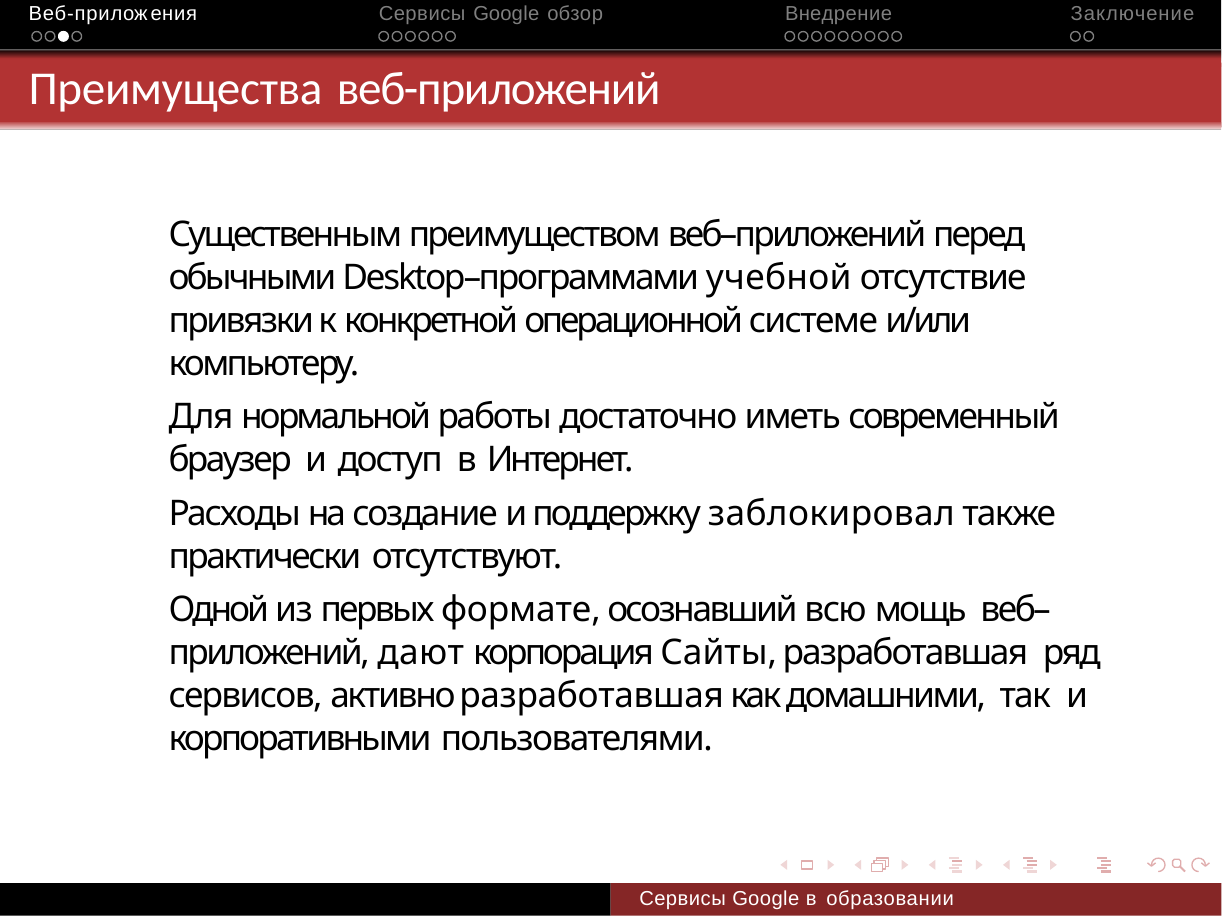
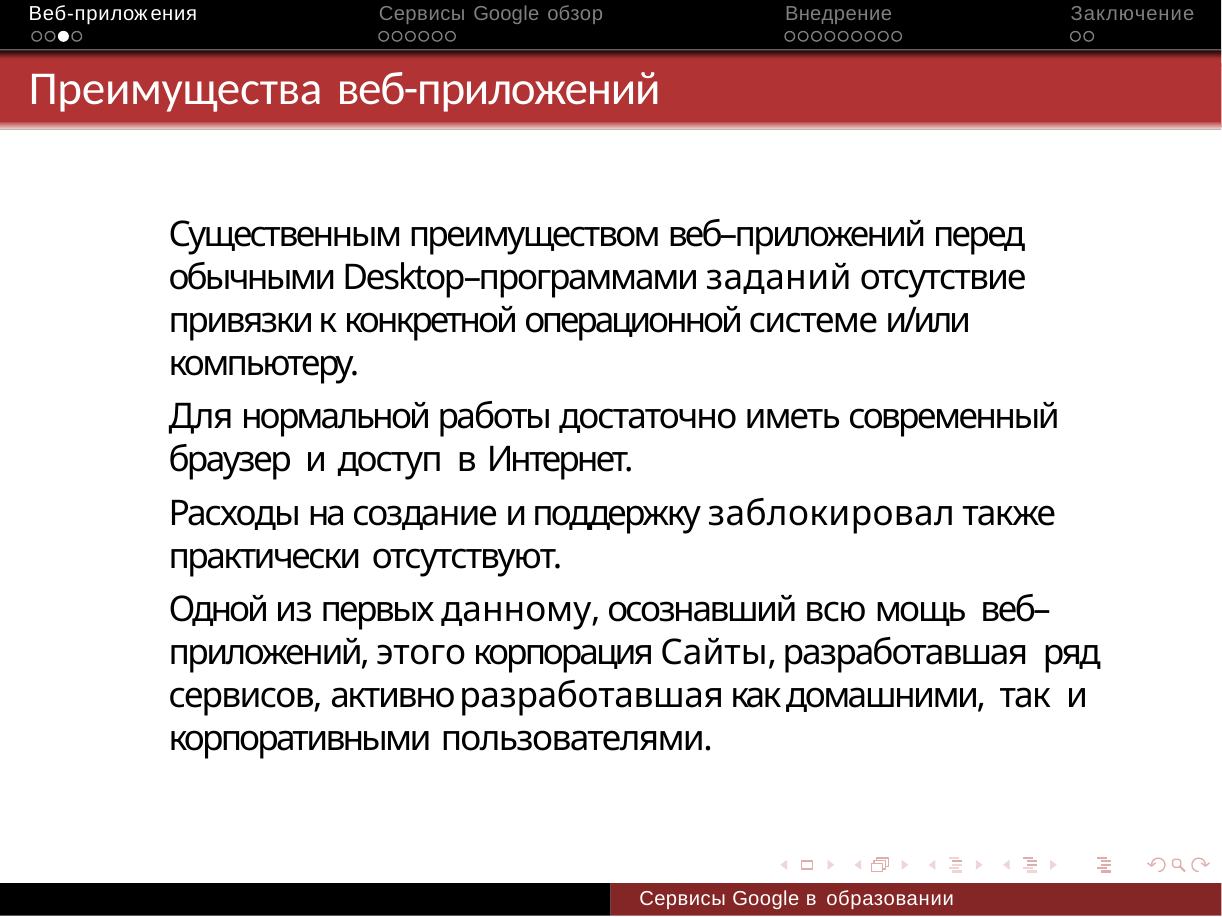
учебной: учебной -> заданий
формате: формате -> данному
дают: дают -> этого
